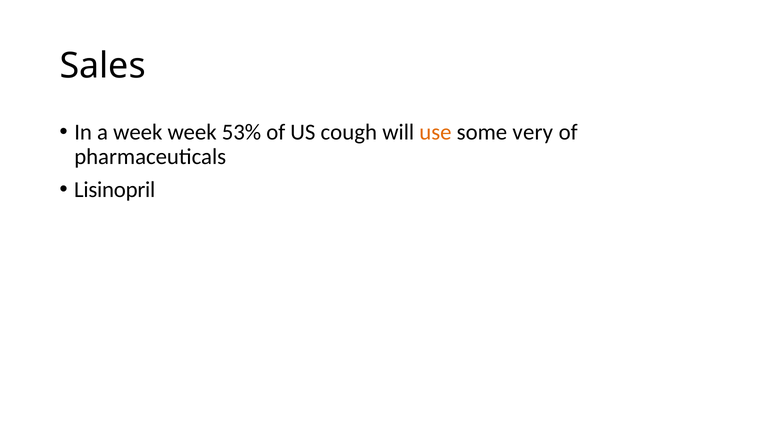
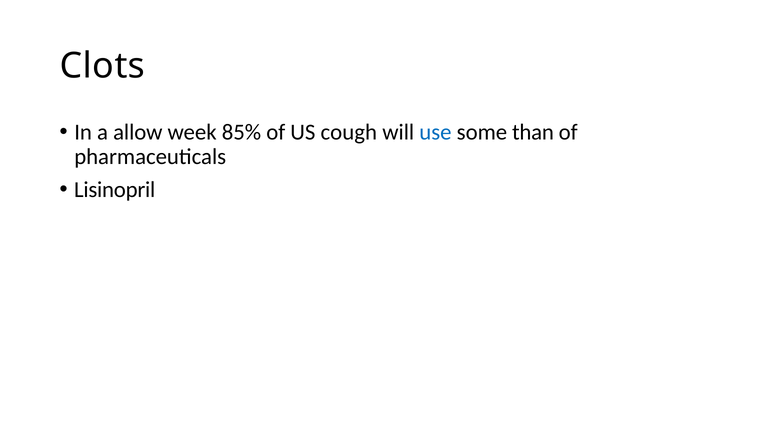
Sales: Sales -> Clots
a week: week -> allow
53%: 53% -> 85%
use colour: orange -> blue
very: very -> than
